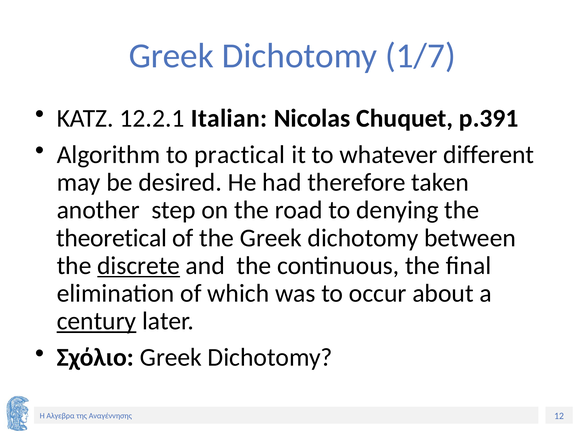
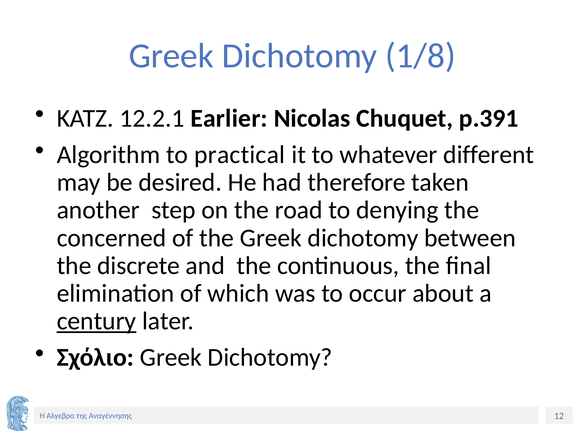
1/7: 1/7 -> 1/8
Italian: Italian -> Earlier
theoretical: theoretical -> concerned
discrete underline: present -> none
